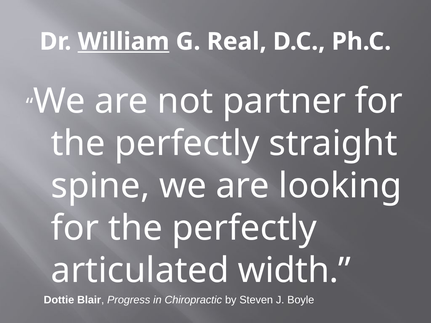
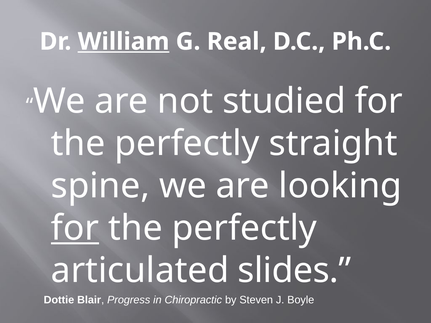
partner: partner -> studied
for at (75, 228) underline: none -> present
width: width -> slides
